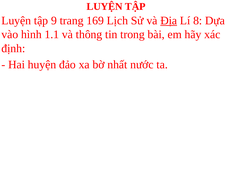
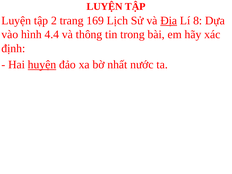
9: 9 -> 2
1.1: 1.1 -> 4.4
huyện underline: none -> present
